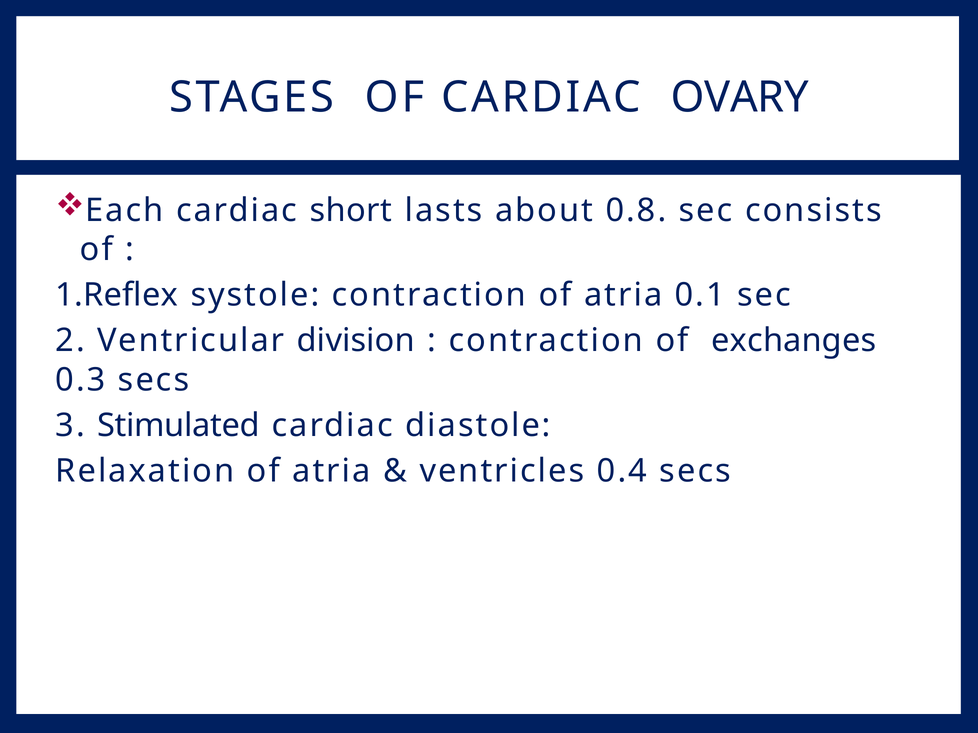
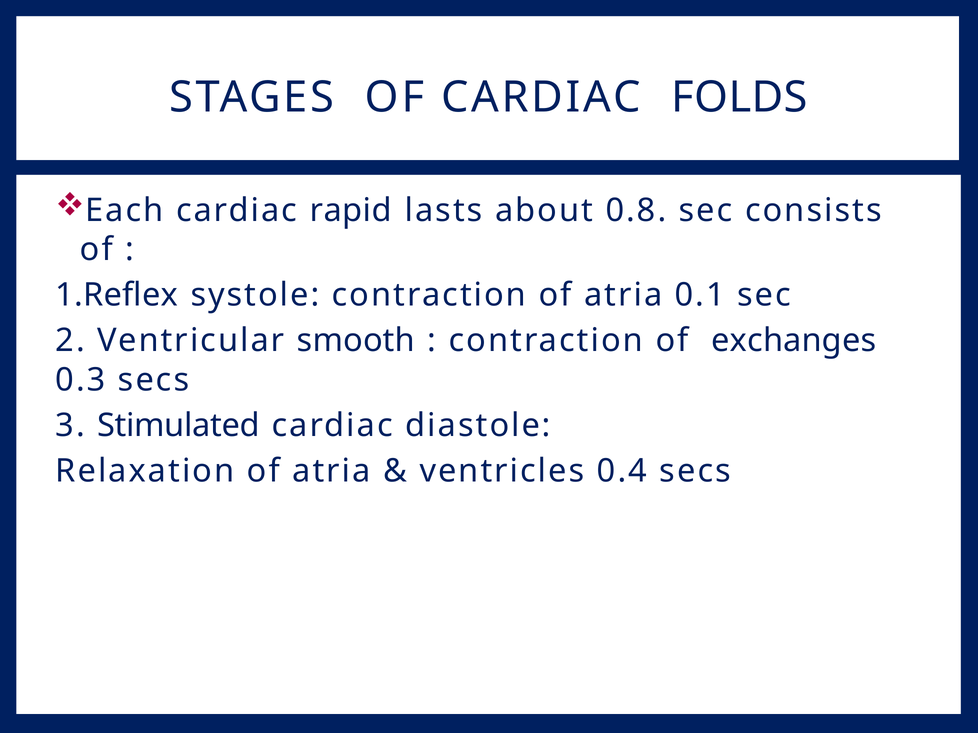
OVARY: OVARY -> FOLDS
short: short -> rapid
division: division -> smooth
